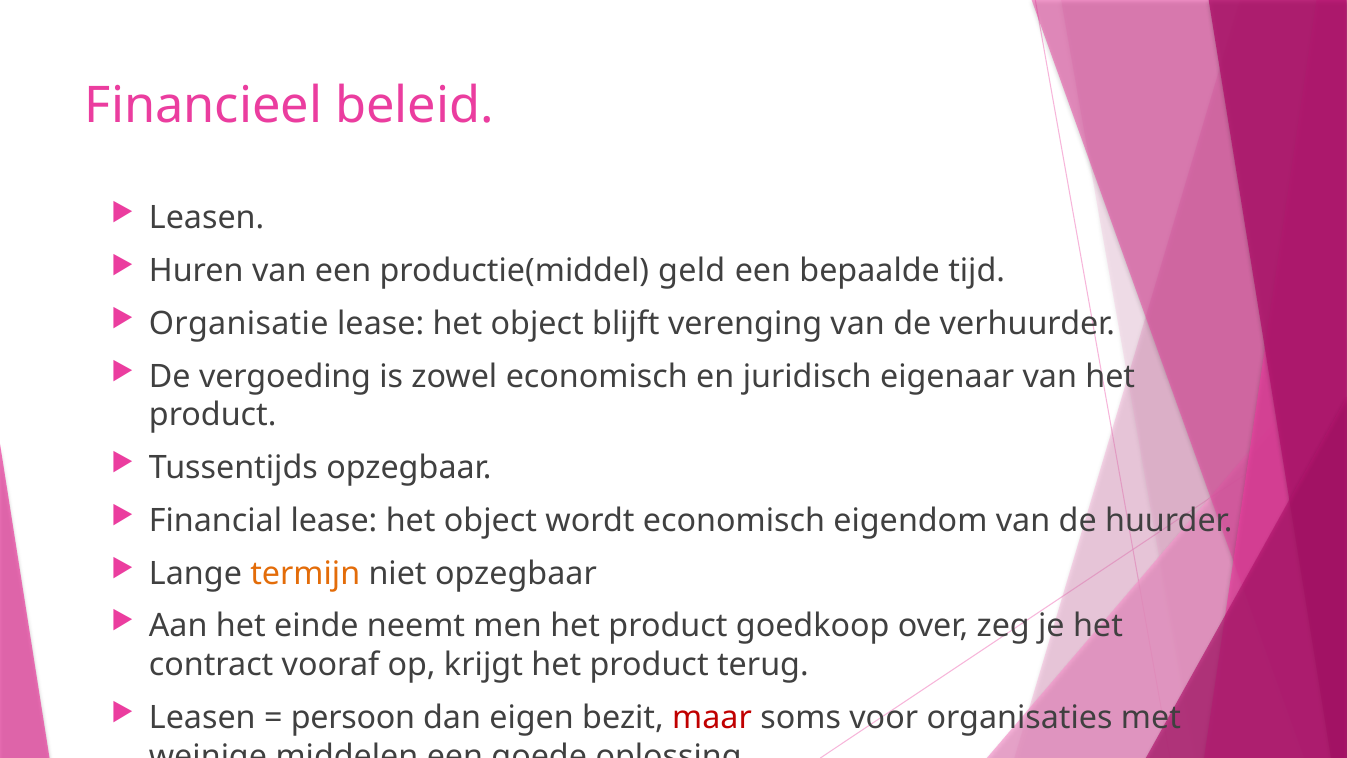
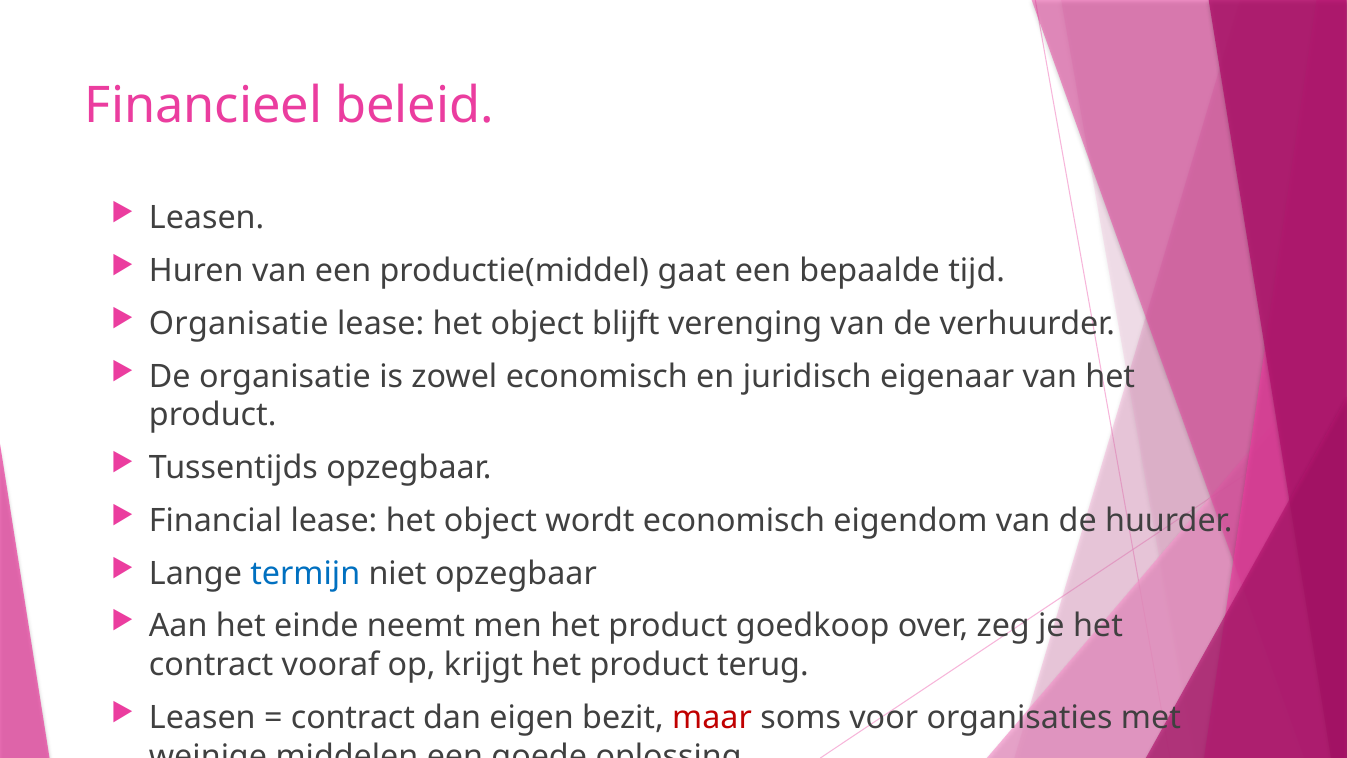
geld: geld -> gaat
De vergoeding: vergoeding -> organisatie
termijn colour: orange -> blue
persoon at (353, 717): persoon -> contract
